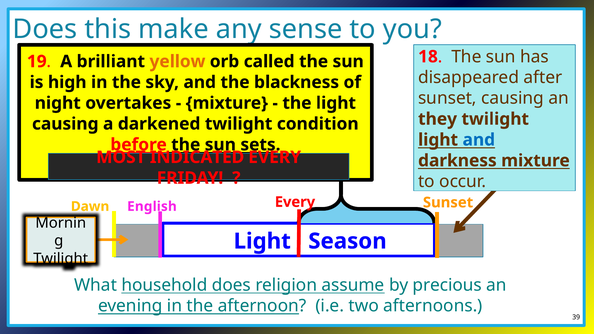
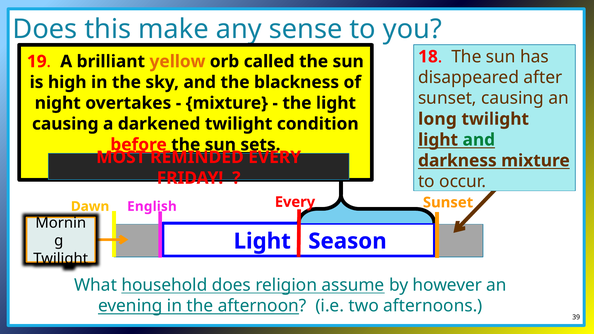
they: they -> long
and at (479, 140) colour: blue -> green
INDICATED: INDICATED -> REMINDED
precious: precious -> however
